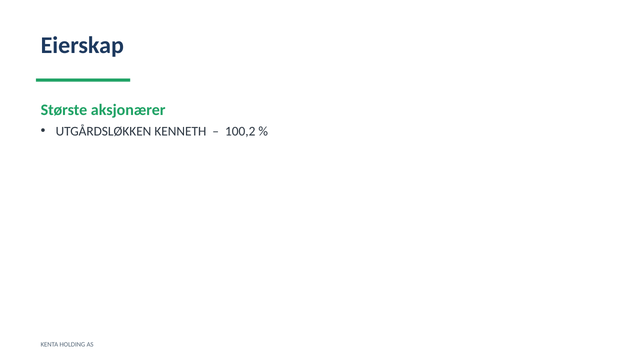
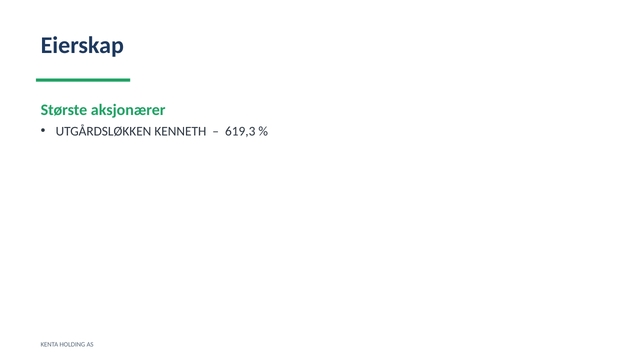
100,2: 100,2 -> 619,3
